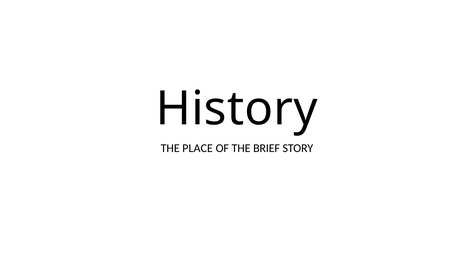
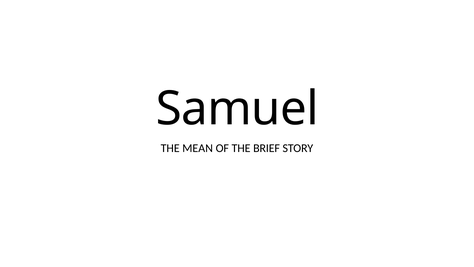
History: History -> Samuel
PLACE: PLACE -> MEAN
